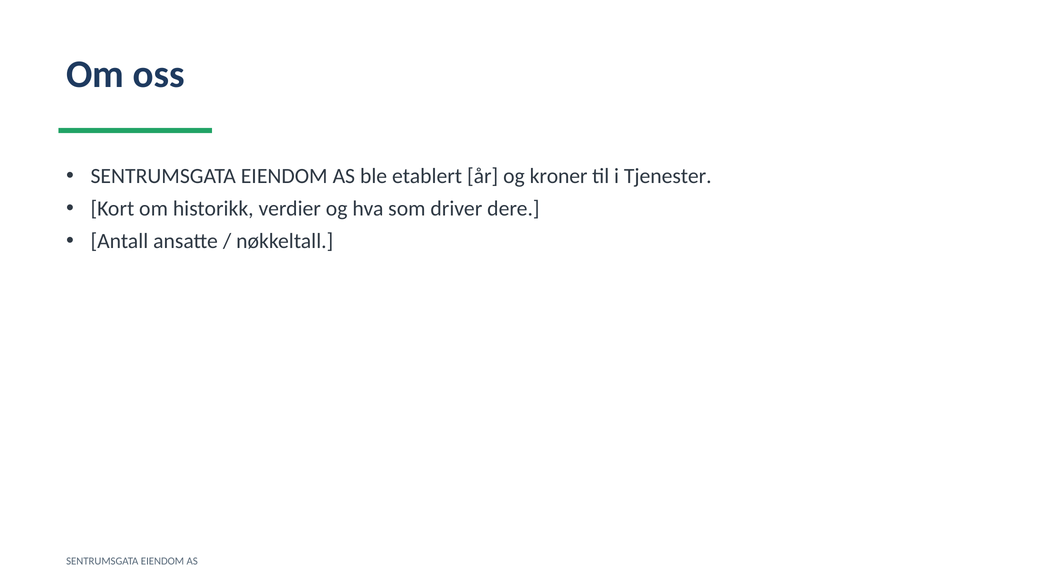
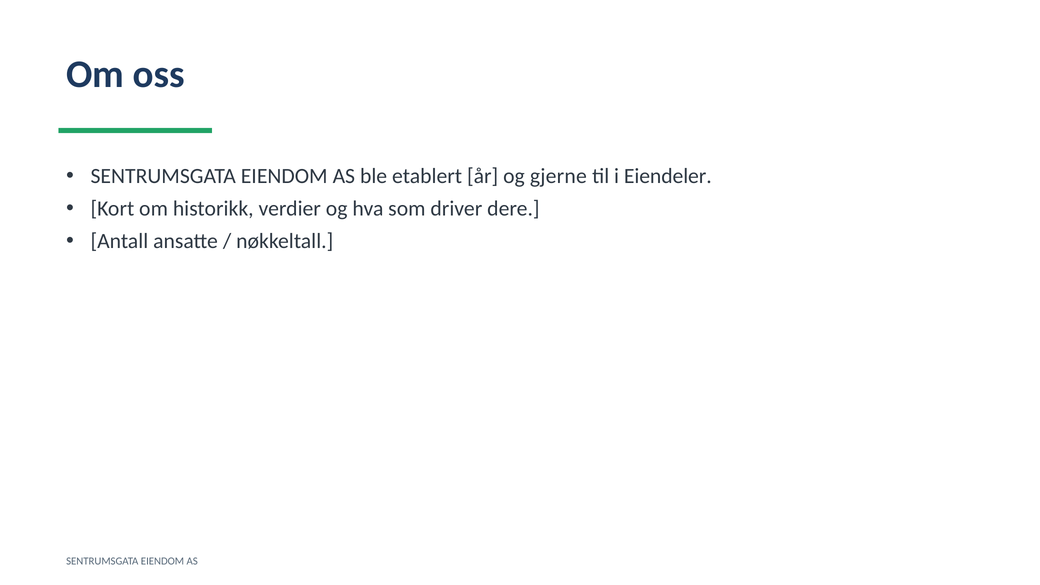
kroner: kroner -> gjerne
Tjenester: Tjenester -> Eiendeler
